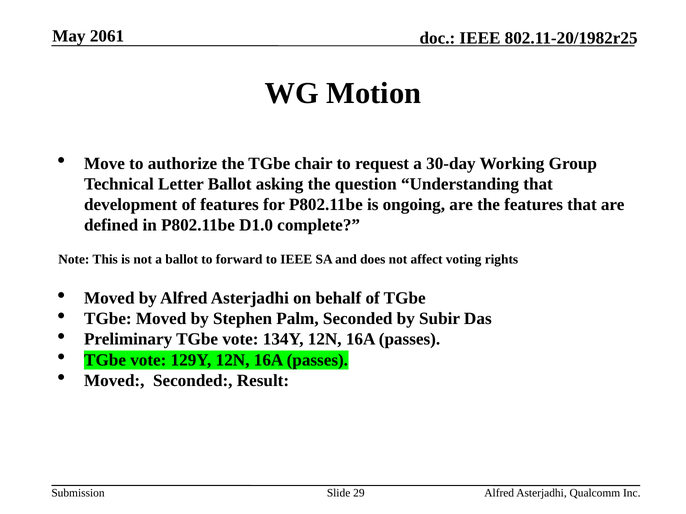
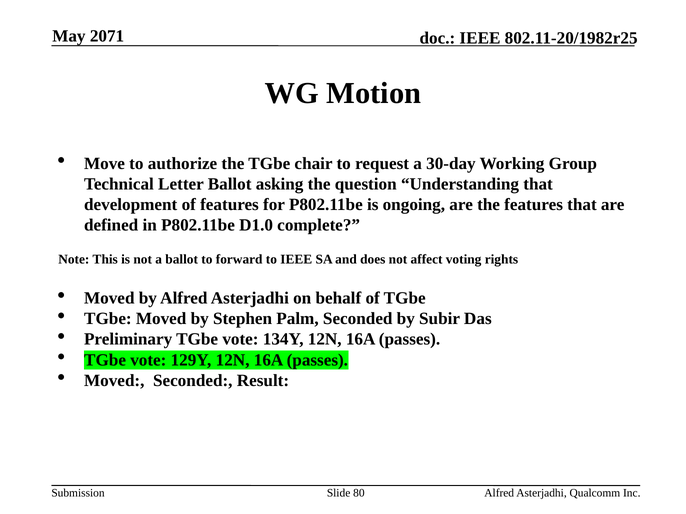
2061: 2061 -> 2071
29: 29 -> 80
